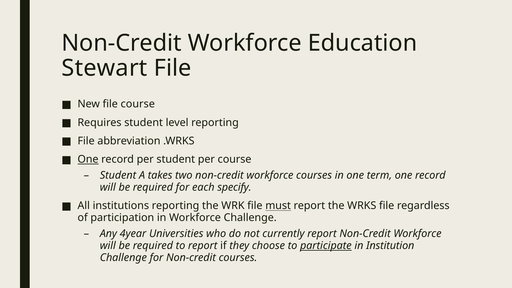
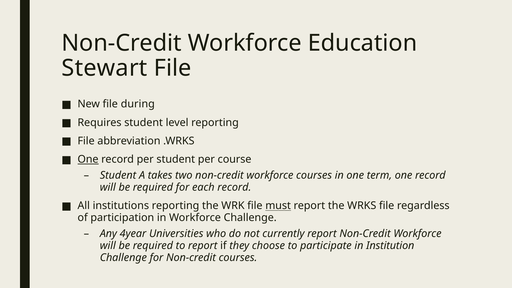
file course: course -> during
each specify: specify -> record
participate underline: present -> none
